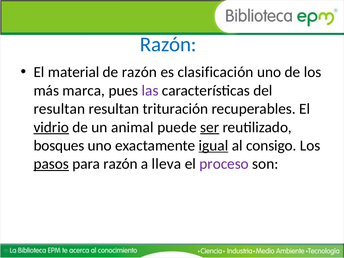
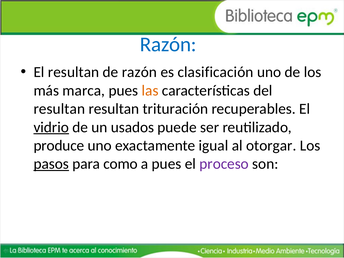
El material: material -> resultan
las colour: purple -> orange
animal: animal -> usados
ser underline: present -> none
bosques: bosques -> produce
igual underline: present -> none
consigo: consigo -> otorgar
para razón: razón -> como
a lleva: lleva -> pues
